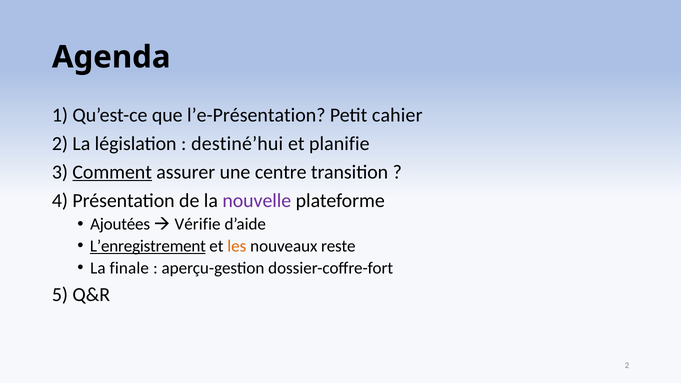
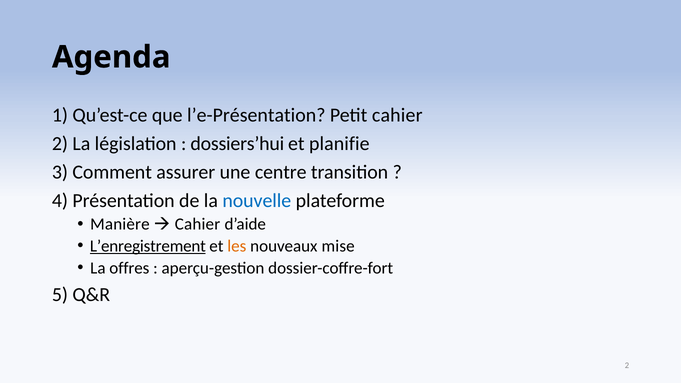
destiné’hui: destiné’hui -> dossiers’hui
Comment underline: present -> none
nouvelle colour: purple -> blue
Ajoutées: Ajoutées -> Manière
Vérifie at (198, 224): Vérifie -> Cahier
reste: reste -> mise
finale: finale -> offres
